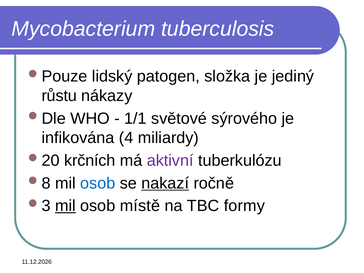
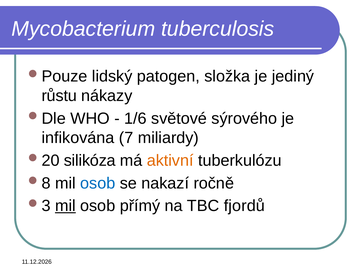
1/1: 1/1 -> 1/6
4: 4 -> 7
krčních: krčních -> silikóza
aktivní colour: purple -> orange
nakazí underline: present -> none
místě: místě -> přímý
formy: formy -> fjordů
